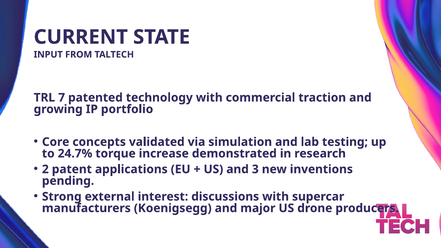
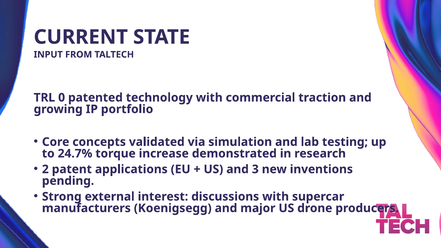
7: 7 -> 0
